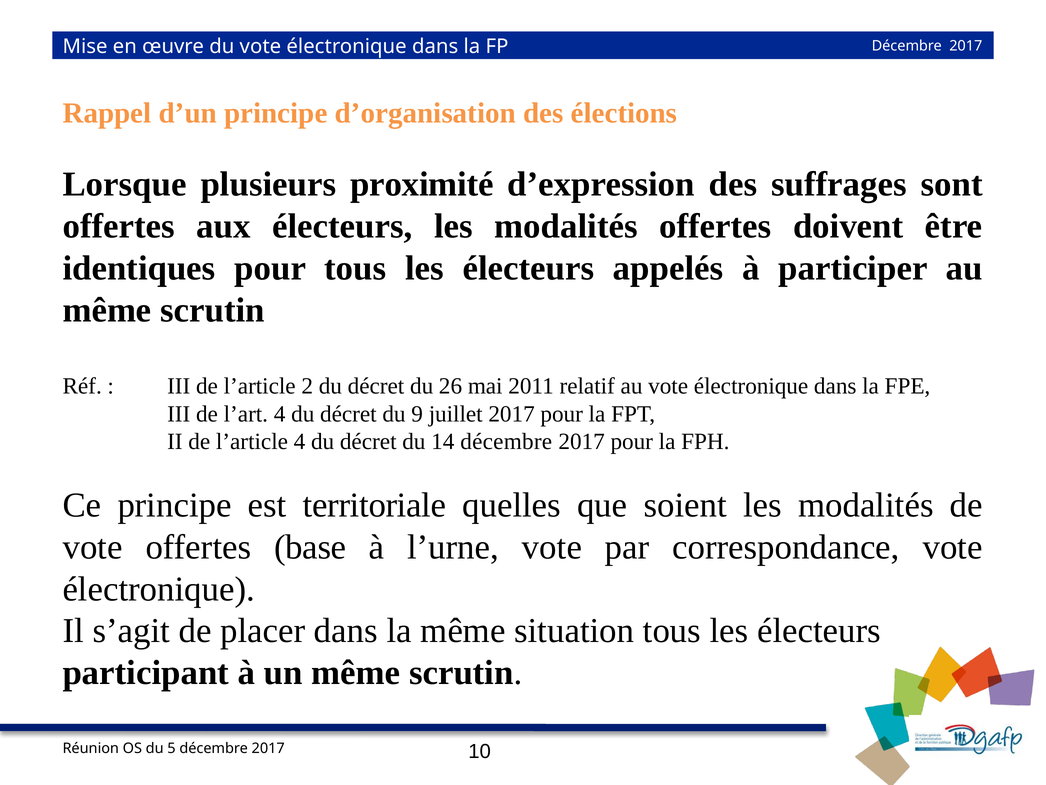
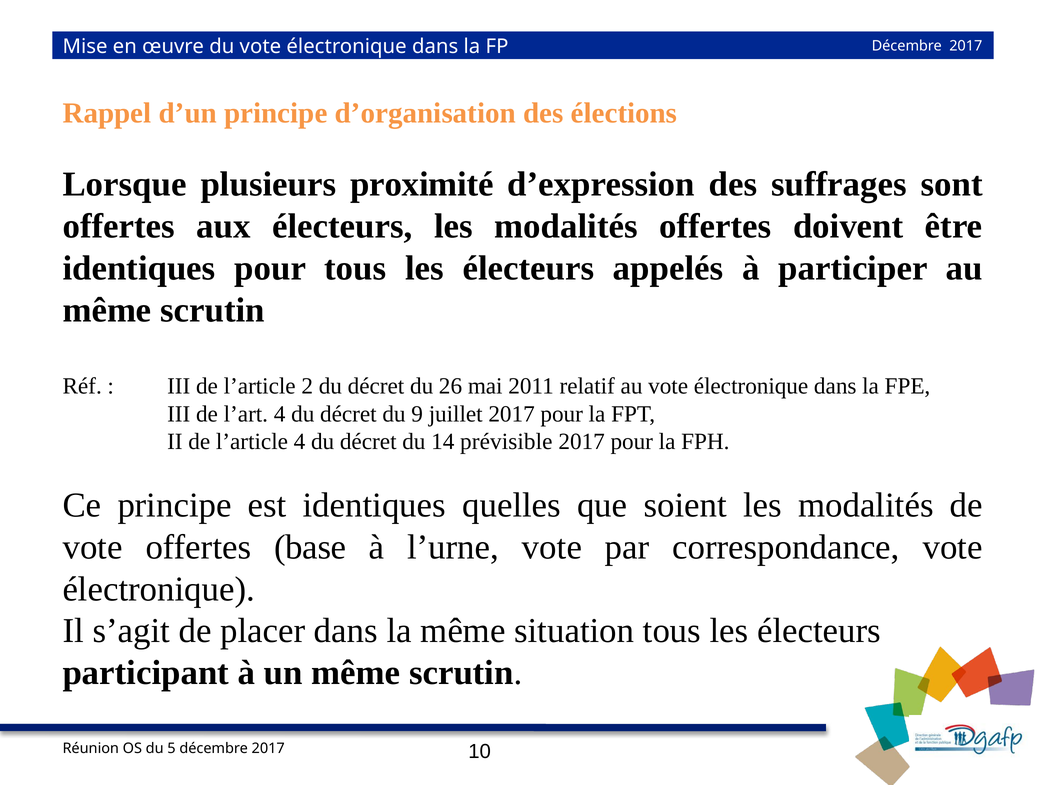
14 décembre: décembre -> prévisible
est territoriale: territoriale -> identiques
